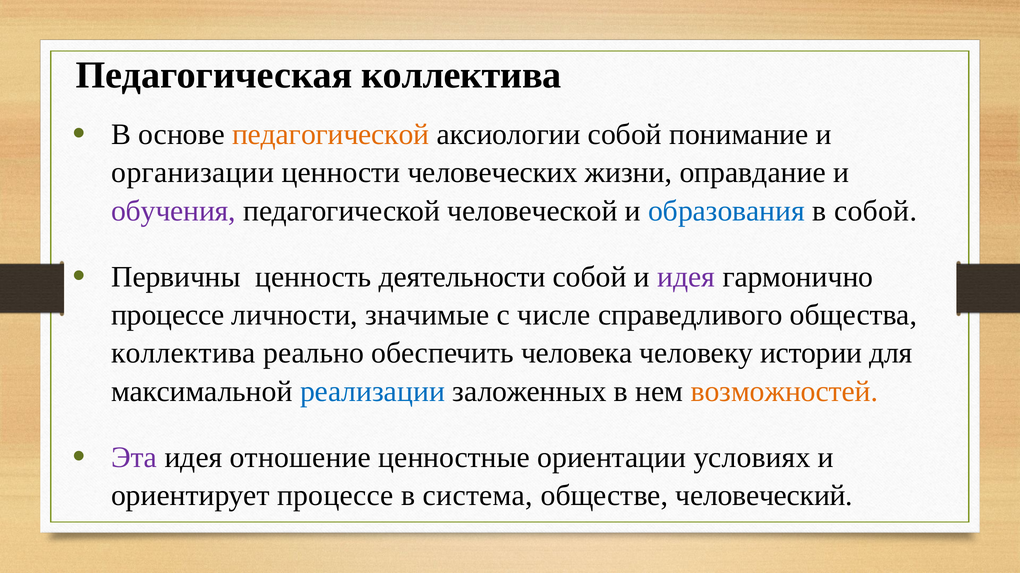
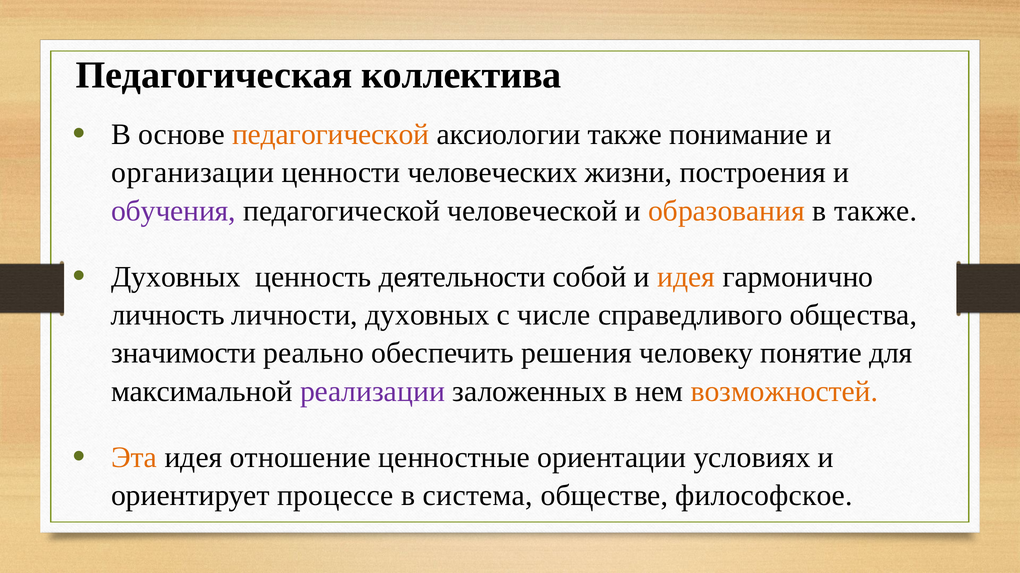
аксиологии собой: собой -> также
оправдание: оправдание -> построения
образования colour: blue -> orange
в собой: собой -> также
Первичны at (176, 277): Первичны -> Духовных
идея at (686, 277) colour: purple -> orange
процессе at (168, 315): процессе -> личность
личности значимые: значимые -> духовных
коллектива at (183, 354): коллектива -> значимости
человека: человека -> решения
истории: истории -> понятие
реализации colour: blue -> purple
Эта colour: purple -> orange
человеческий: человеческий -> философское
